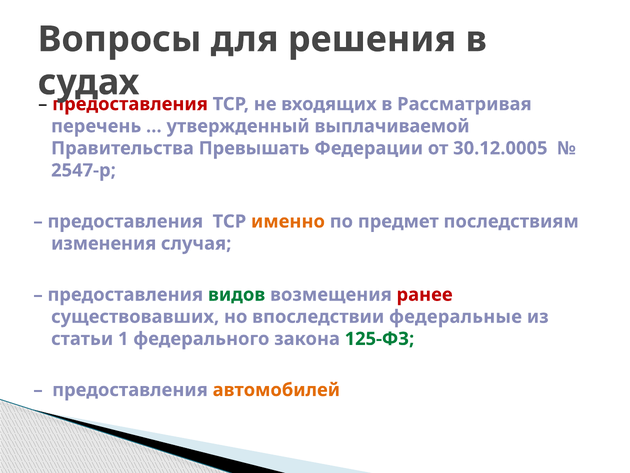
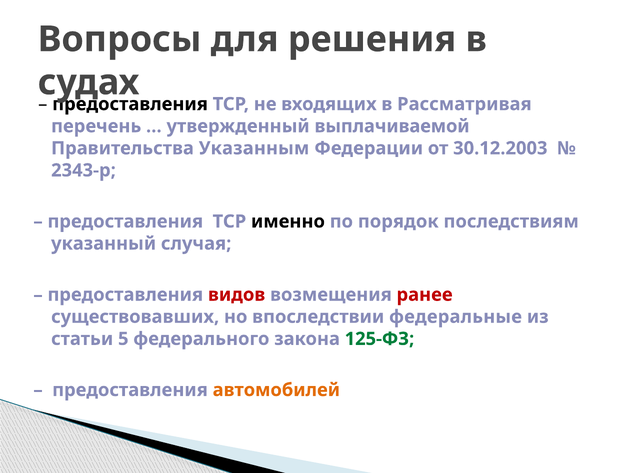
предоставления at (130, 104) colour: red -> black
Превышать: Превышать -> Указанным
30.12.0005: 30.12.0005 -> 30.12.2003
2547-р: 2547-р -> 2343-р
именно colour: orange -> black
предмет: предмет -> порядок
изменения: изменения -> указанный
видов colour: green -> red
1: 1 -> 5
